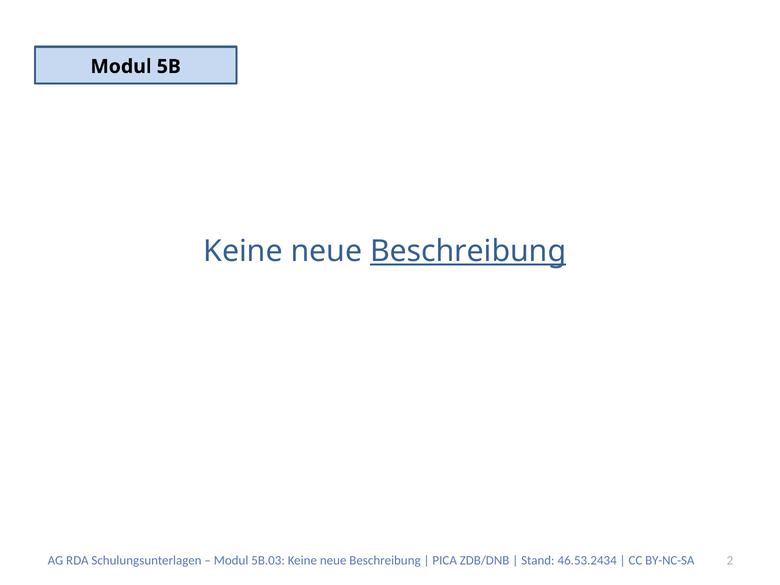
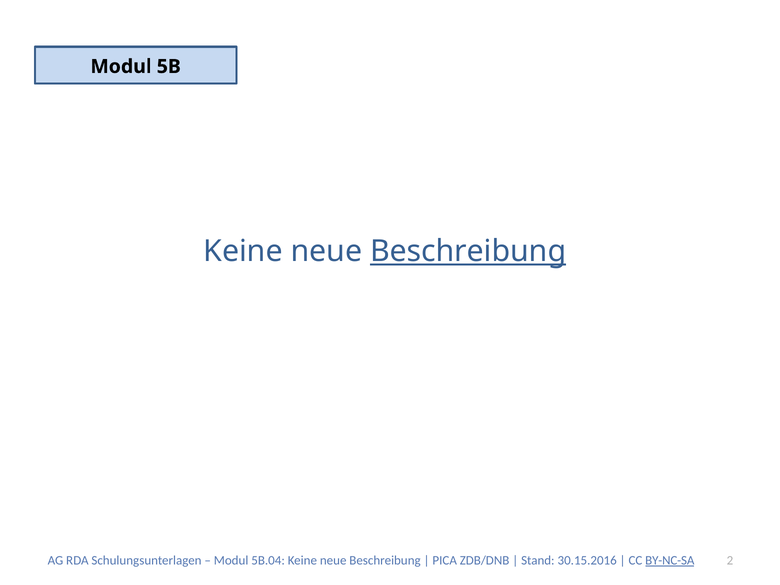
5B.03: 5B.03 -> 5B.04
46.53.2434: 46.53.2434 -> 30.15.2016
BY-NC-SA underline: none -> present
